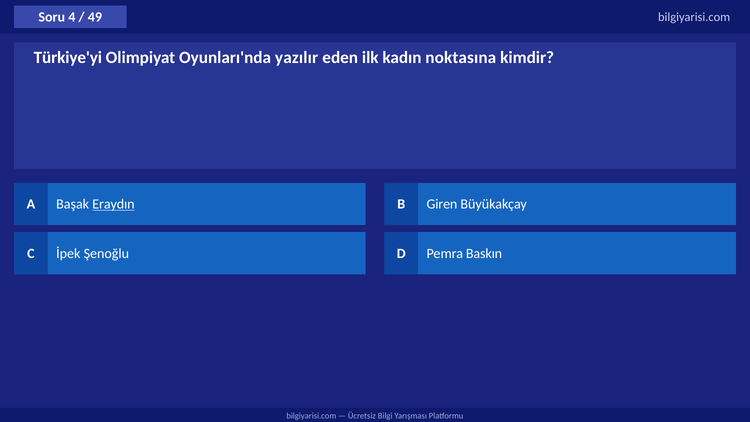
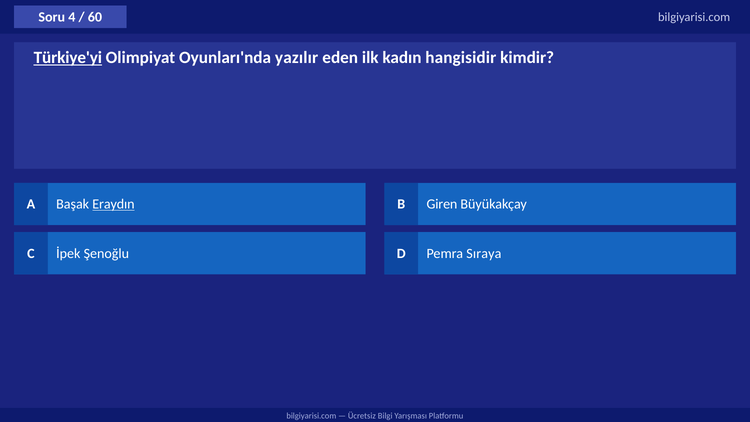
49: 49 -> 60
Türkiye'yi underline: none -> present
noktasına: noktasına -> hangisidir
Baskın: Baskın -> Sıraya
